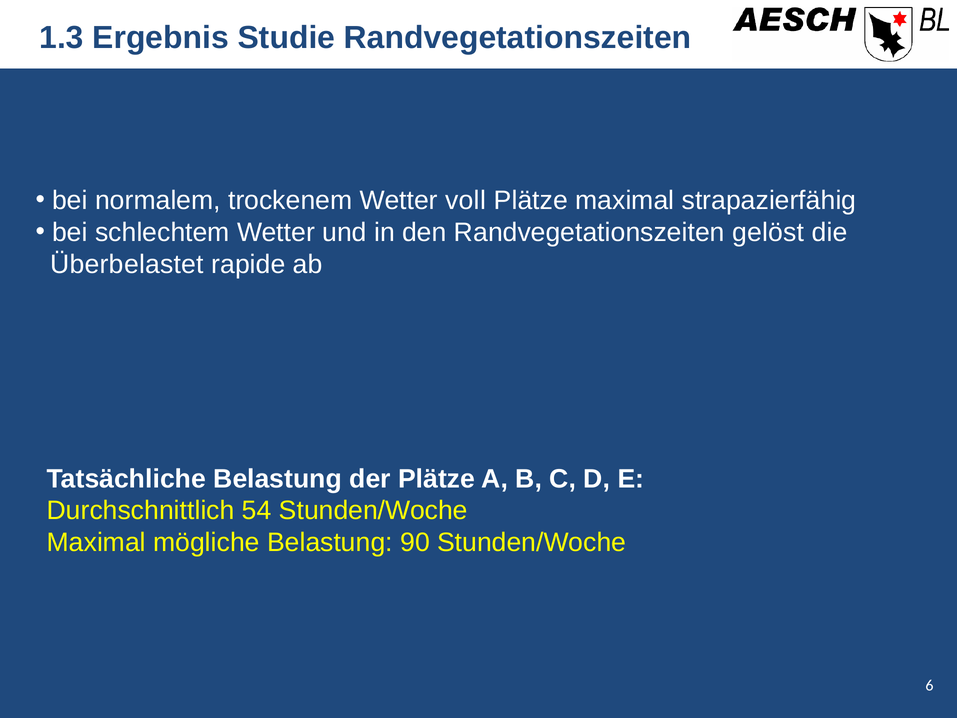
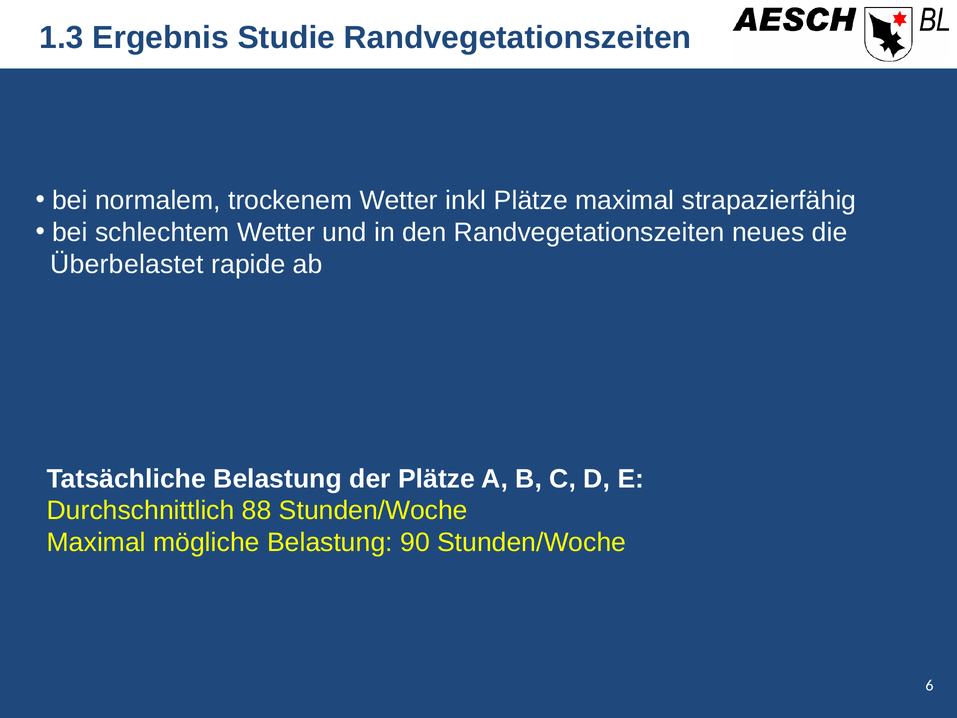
voll: voll -> inkl
gelöst: gelöst -> neues
54: 54 -> 88
